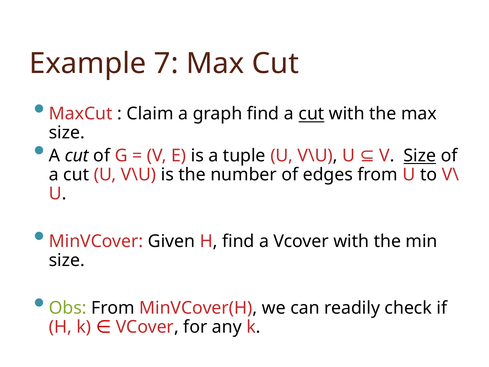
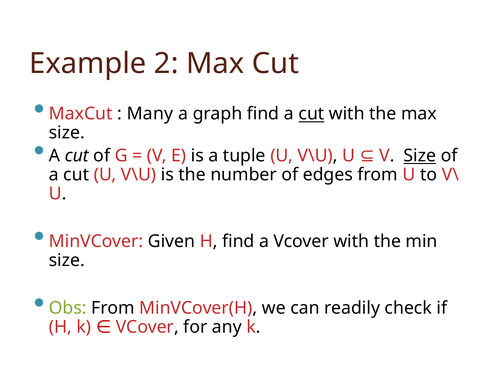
7: 7 -> 2
Claim: Claim -> Many
